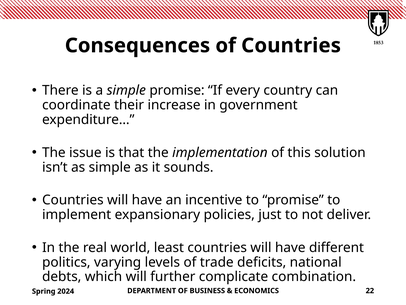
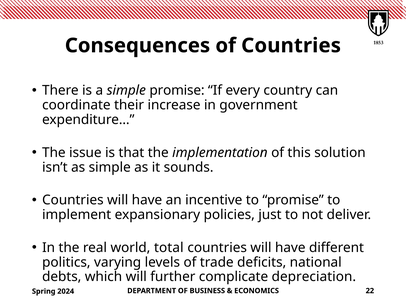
least: least -> total
combination: combination -> depreciation
